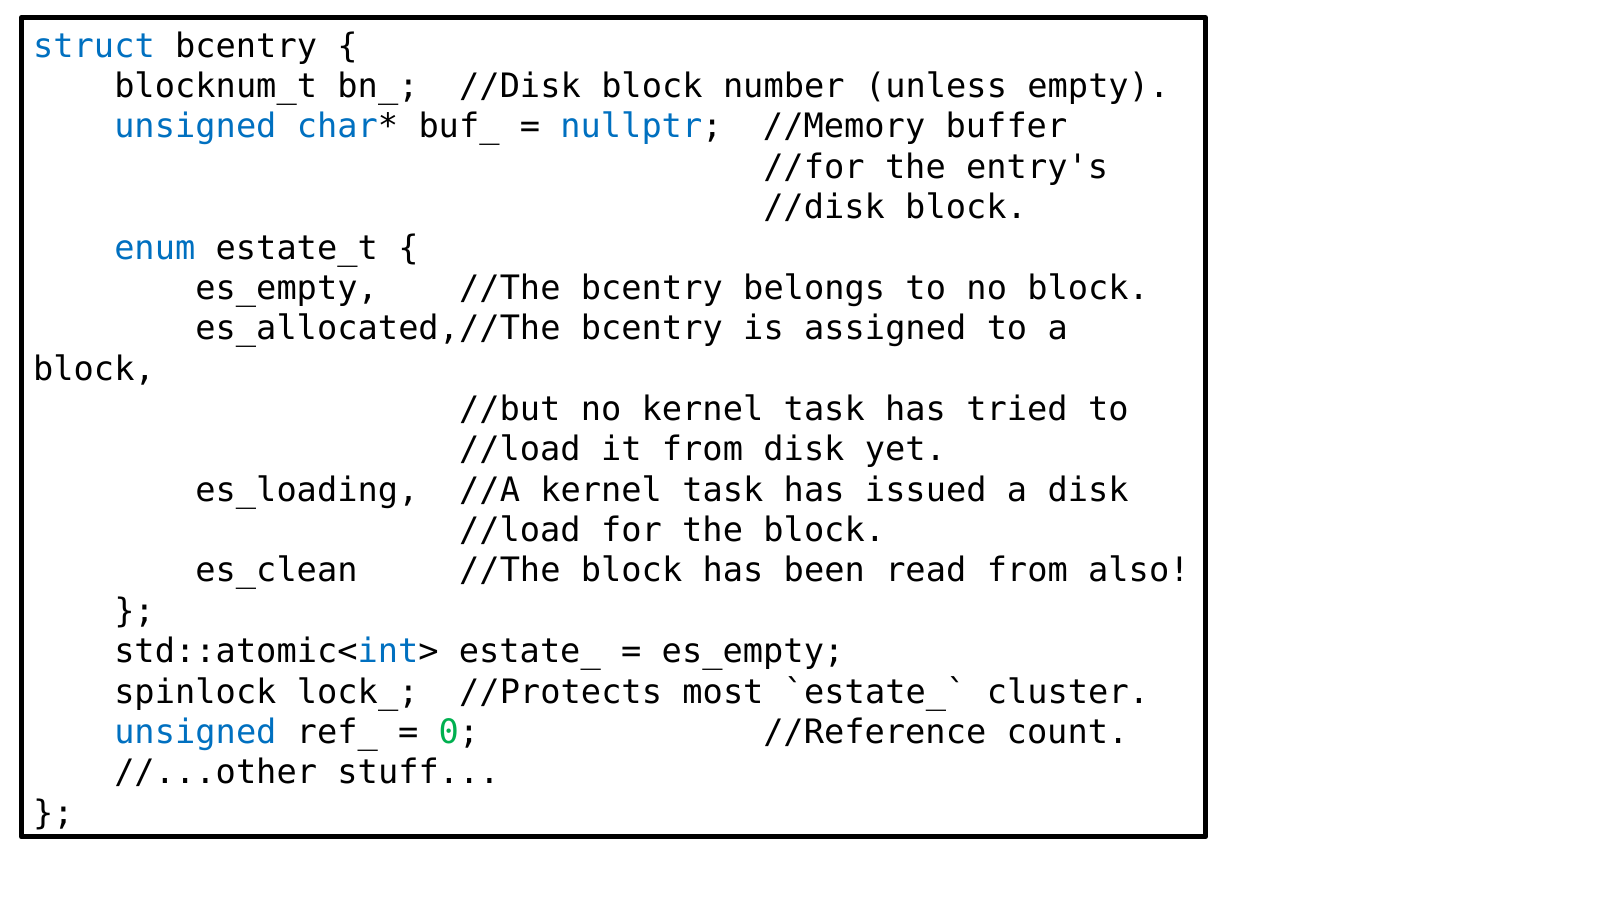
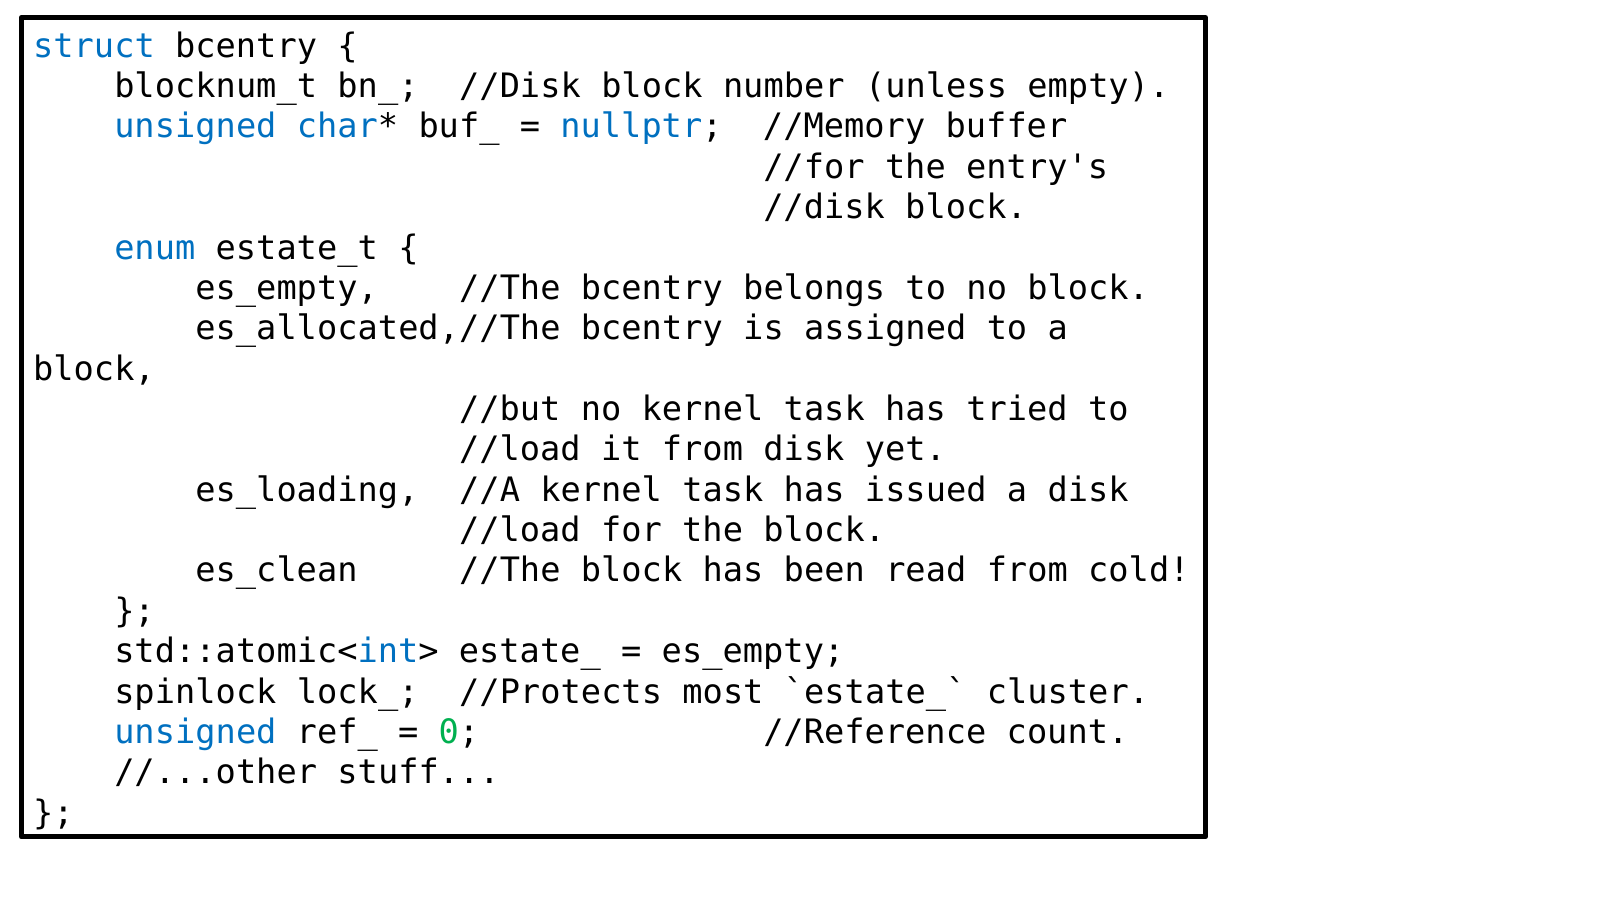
also: also -> cold
